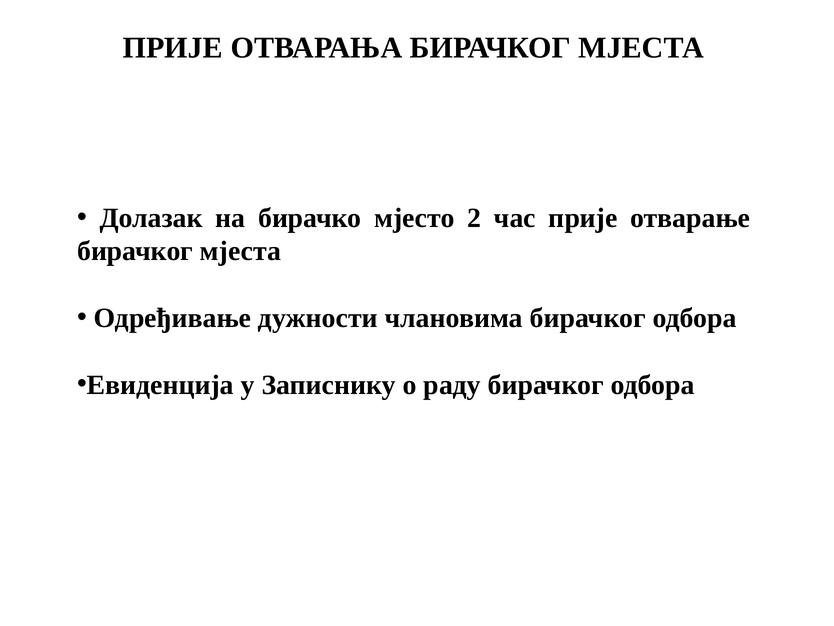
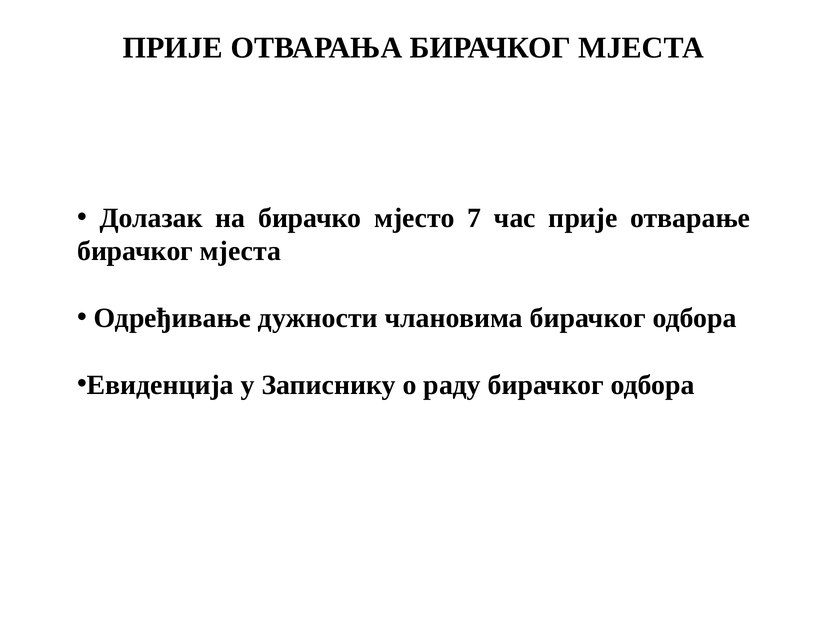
2: 2 -> 7
